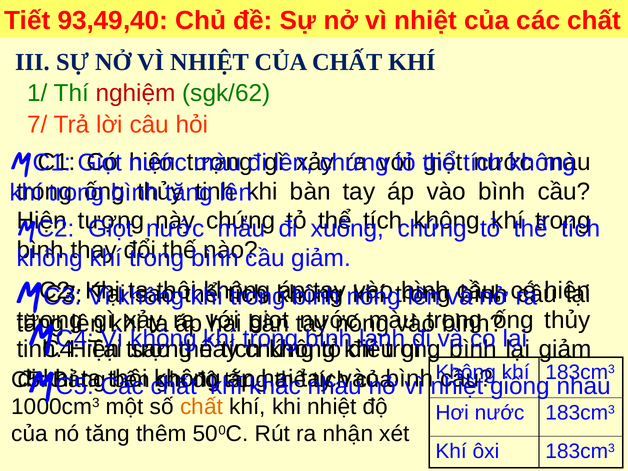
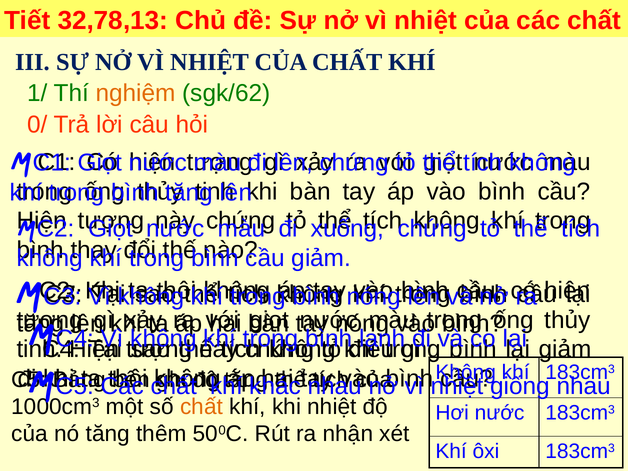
93,49,40: 93,49,40 -> 32,78,13
nghiệm colour: red -> orange
7/: 7/ -> 0/
